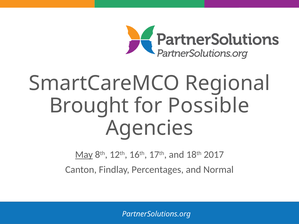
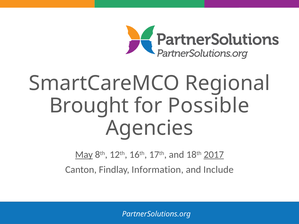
2017 underline: none -> present
Percentages: Percentages -> Information
Normal: Normal -> Include
